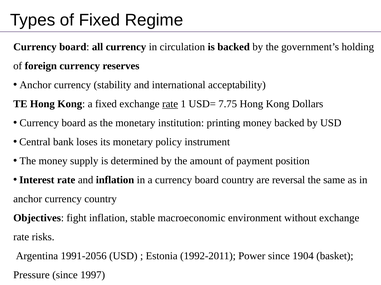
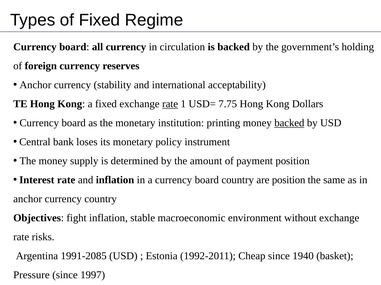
backed at (289, 123) underline: none -> present
are reversal: reversal -> position
1991-2056: 1991-2056 -> 1991-2085
Power: Power -> Cheap
1904: 1904 -> 1940
